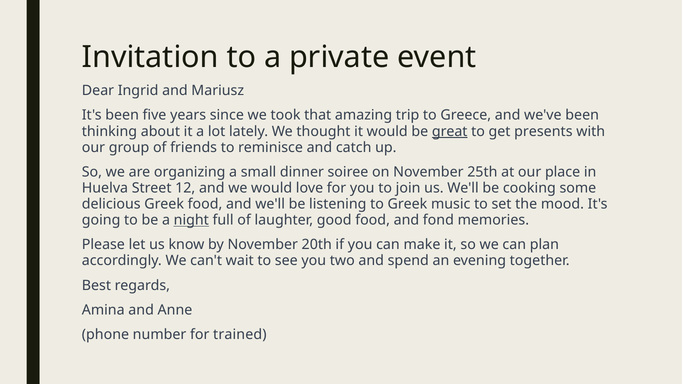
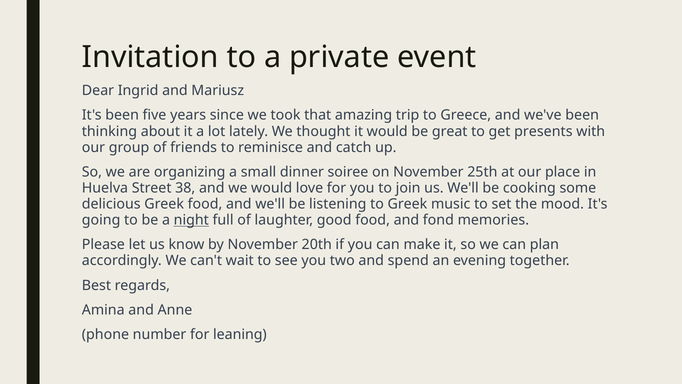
great underline: present -> none
12: 12 -> 38
trained: trained -> leaning
